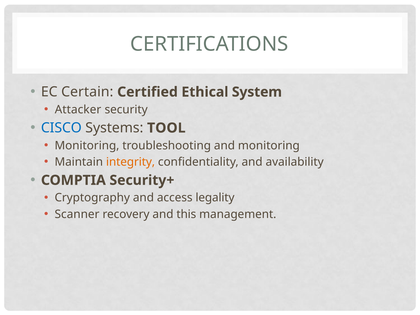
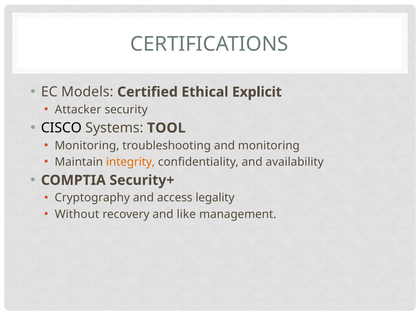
Certain: Certain -> Models
System: System -> Explicit
CISCO colour: blue -> black
Scanner: Scanner -> Without
this: this -> like
